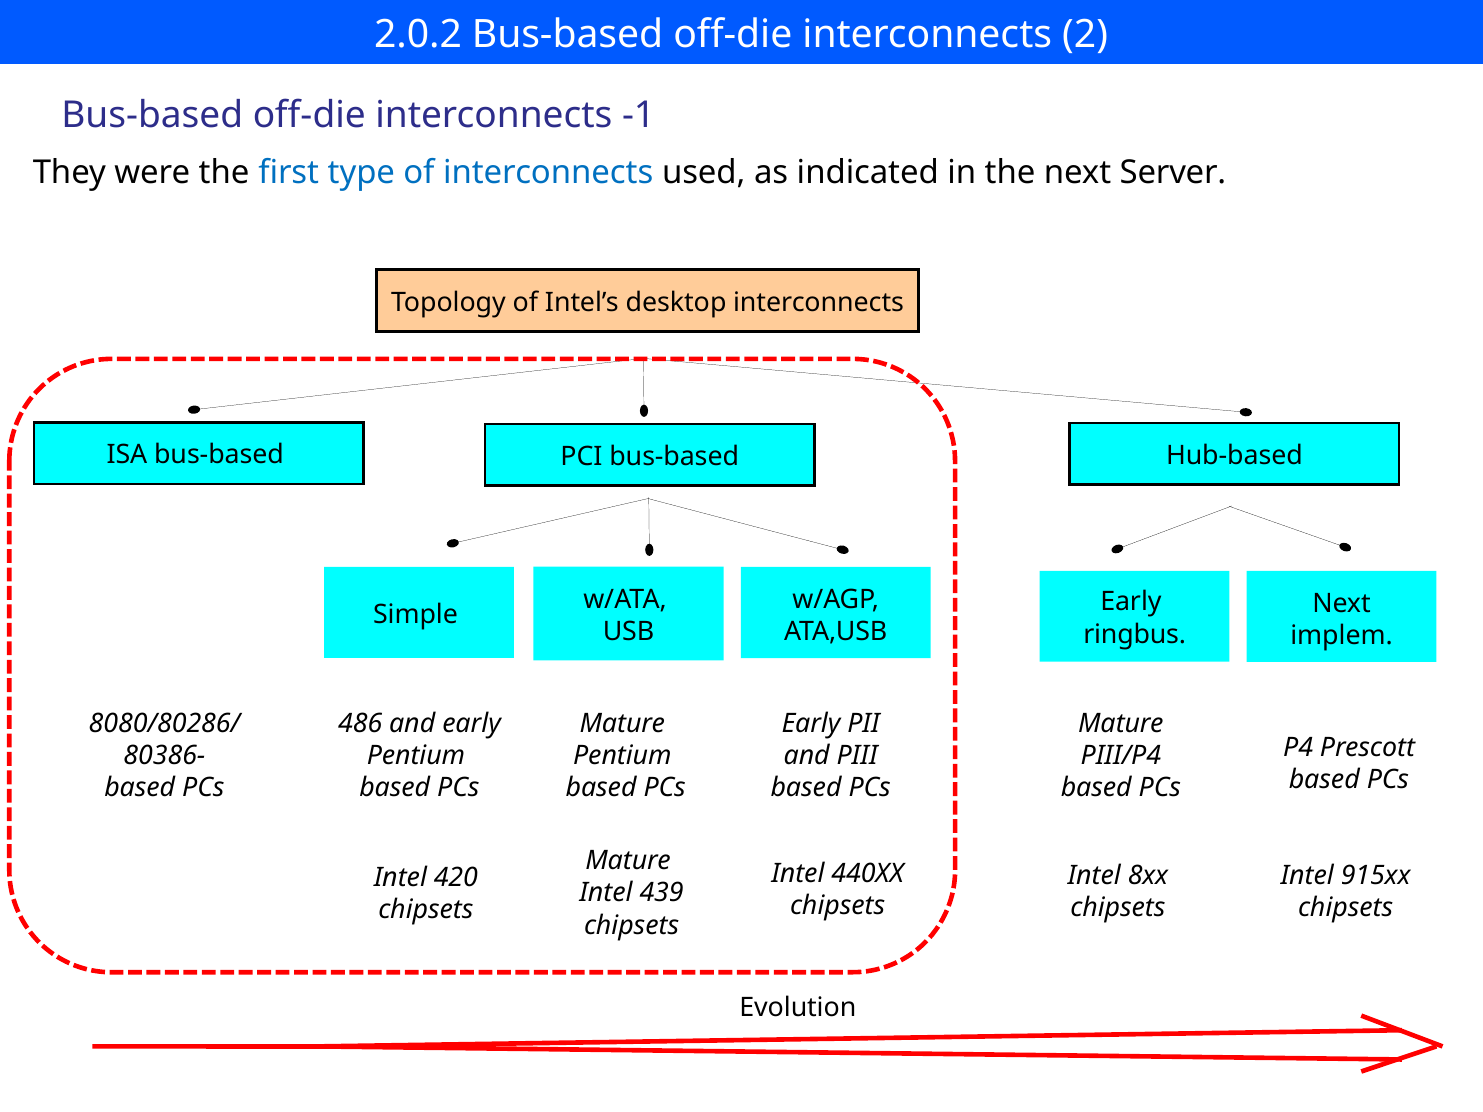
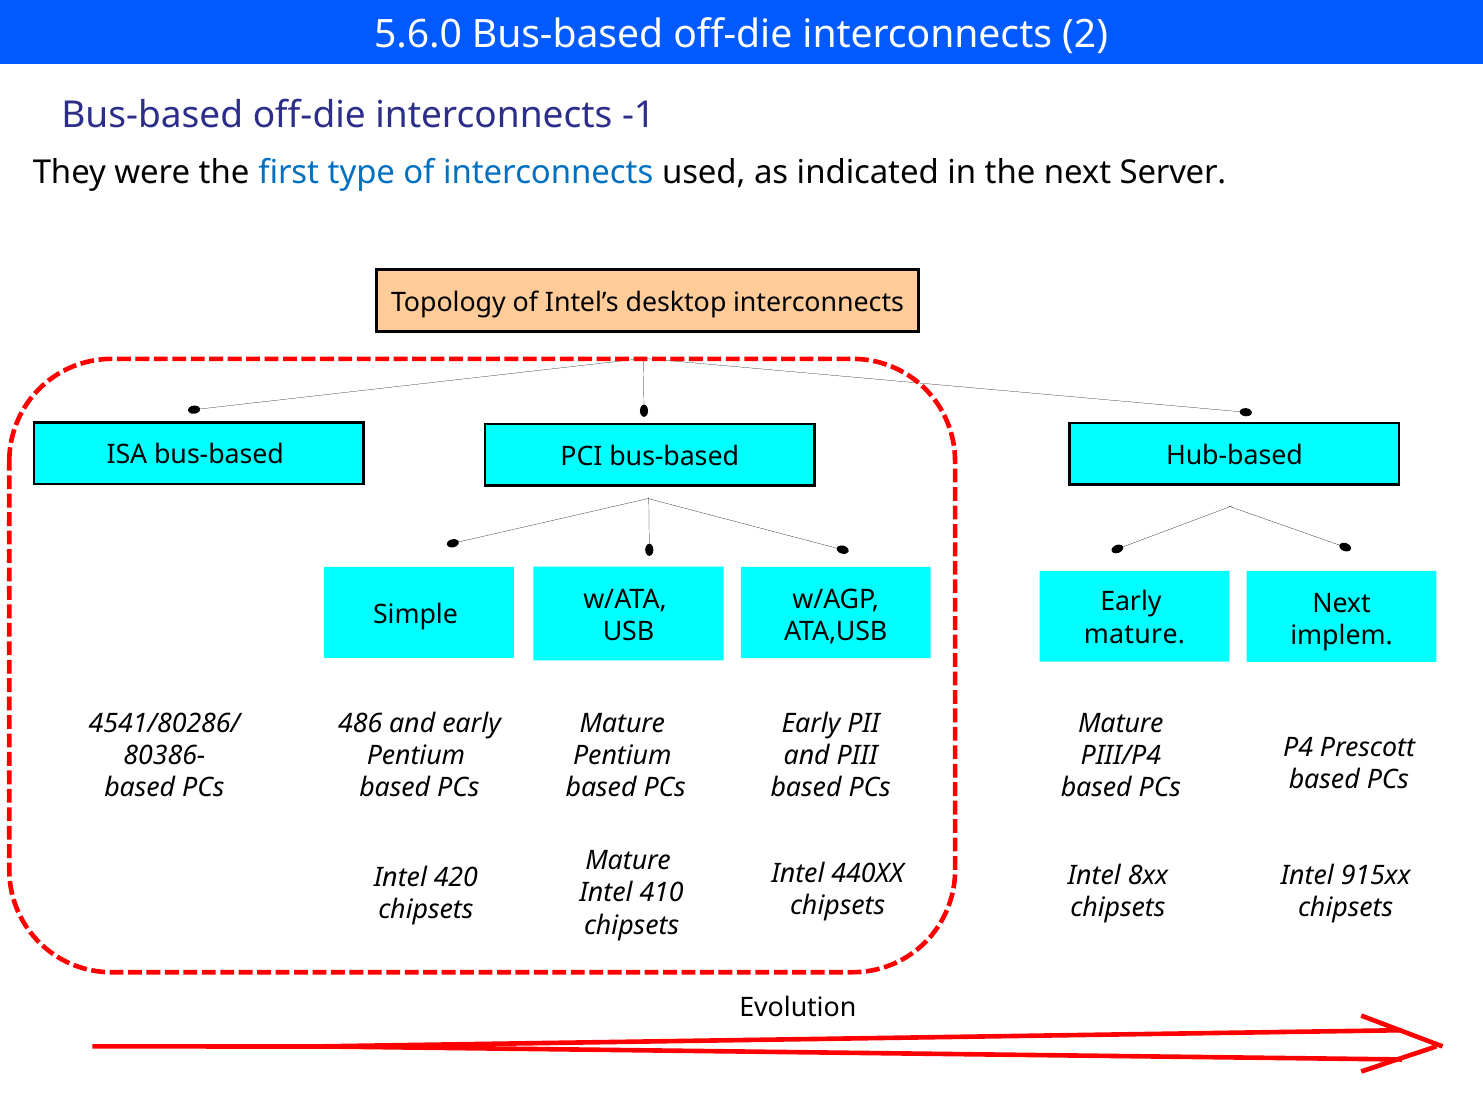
2.0.2: 2.0.2 -> 5.6.0
ringbus at (1135, 634): ringbus -> mature
8080/80286/: 8080/80286/ -> 4541/80286/
439: 439 -> 410
